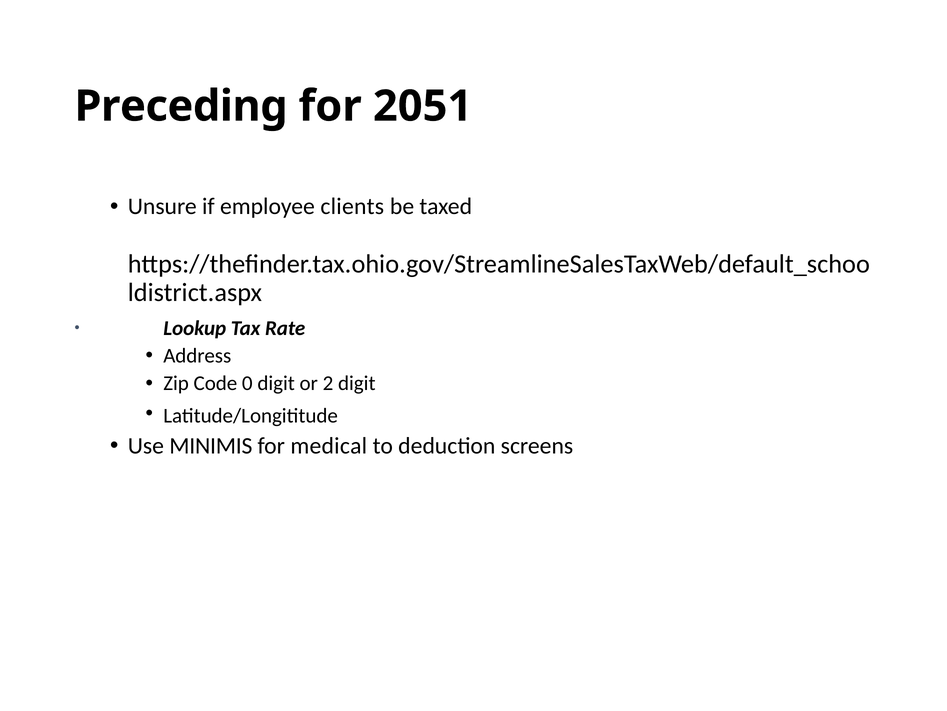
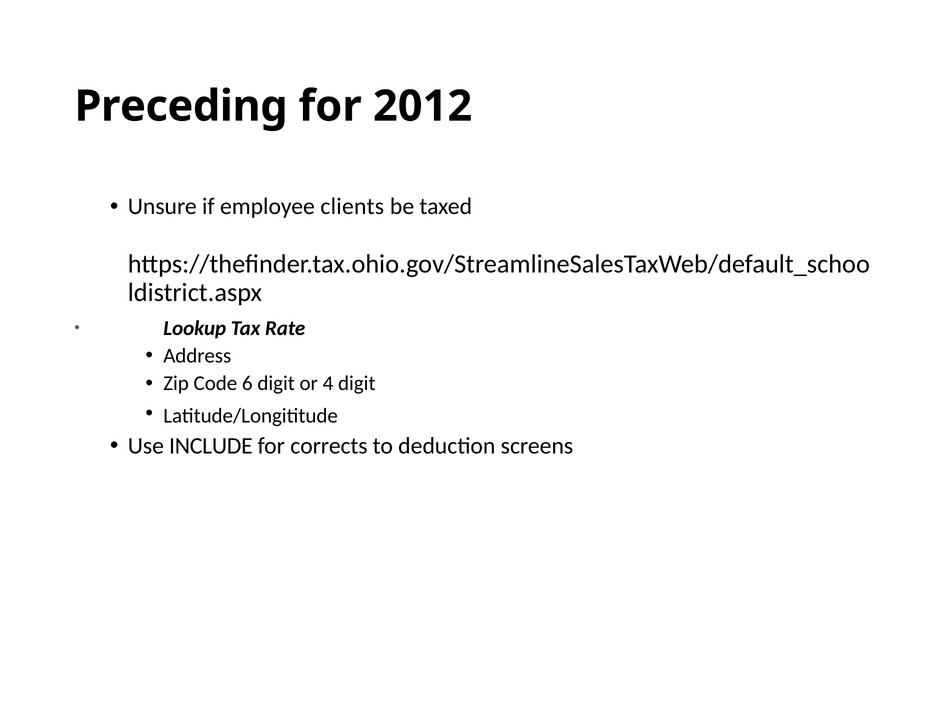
2051: 2051 -> 2012
0: 0 -> 6
2: 2 -> 4
MINIMIS: MINIMIS -> INCLUDE
medical: medical -> corrects
